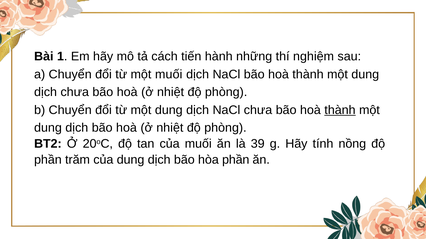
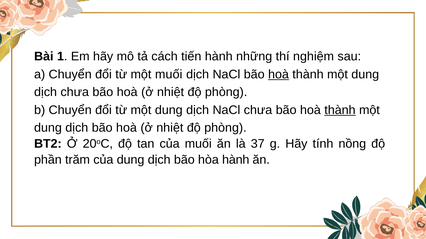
hoà at (278, 74) underline: none -> present
39: 39 -> 37
hòa phần: phần -> hành
